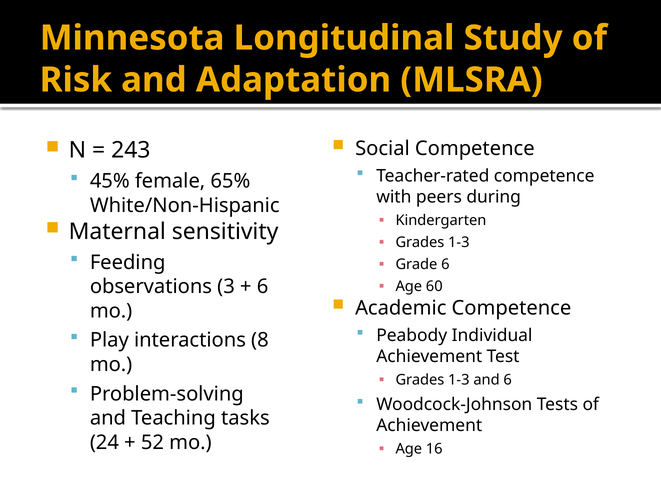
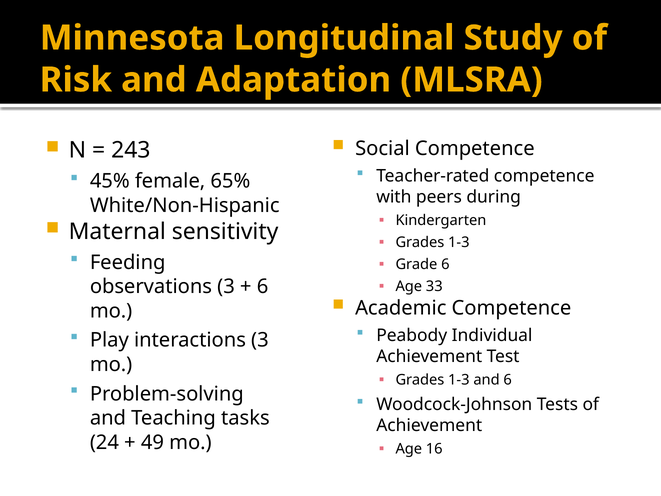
60: 60 -> 33
interactions 8: 8 -> 3
52: 52 -> 49
